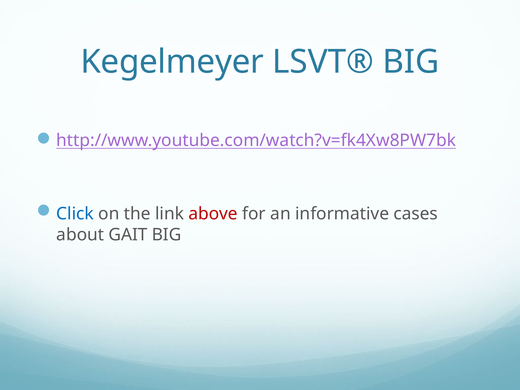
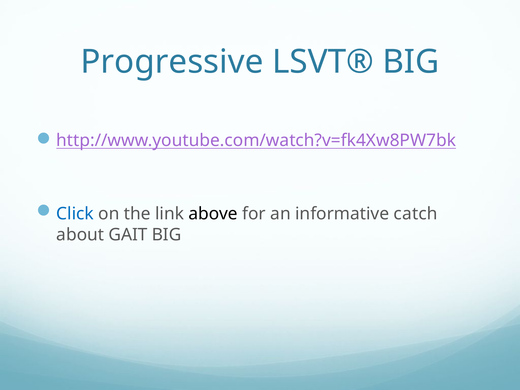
Kegelmeyer: Kegelmeyer -> Progressive
above colour: red -> black
cases: cases -> catch
